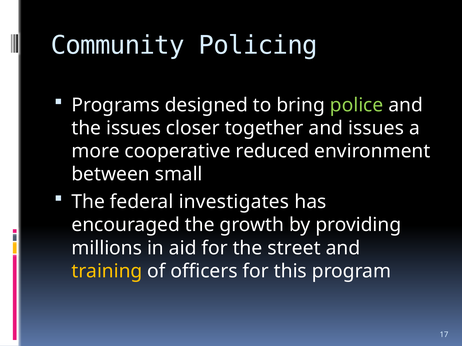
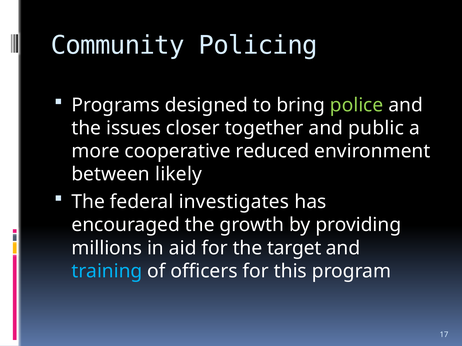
and issues: issues -> public
small: small -> likely
street: street -> target
training colour: yellow -> light blue
